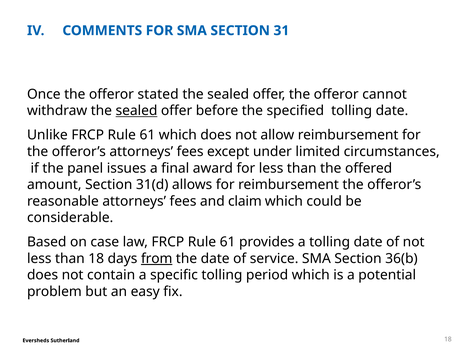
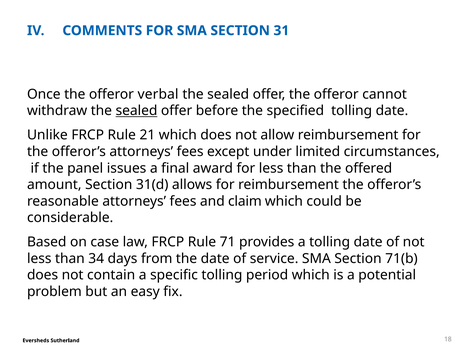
stated: stated -> verbal
Unlike FRCP Rule 61: 61 -> 21
law FRCP Rule 61: 61 -> 71
than 18: 18 -> 34
from underline: present -> none
36(b: 36(b -> 71(b
